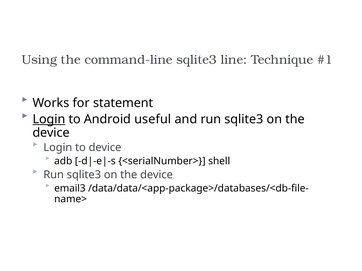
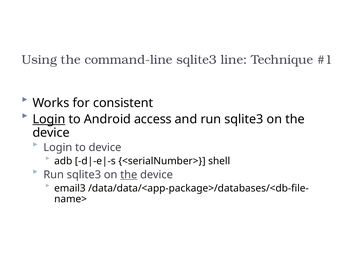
statement: statement -> consistent
useful: useful -> access
the at (129, 175) underline: none -> present
